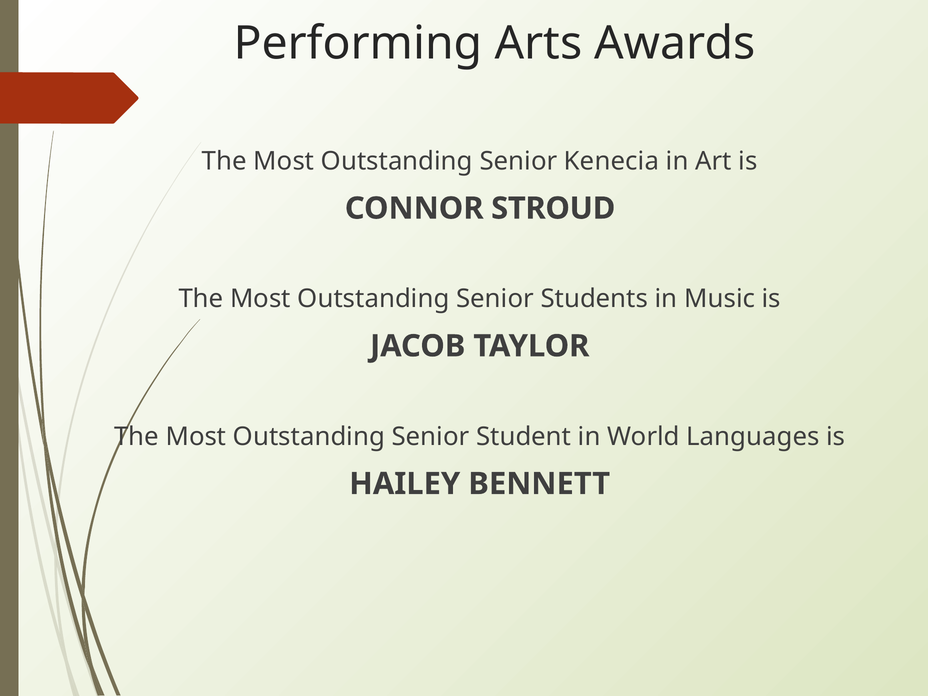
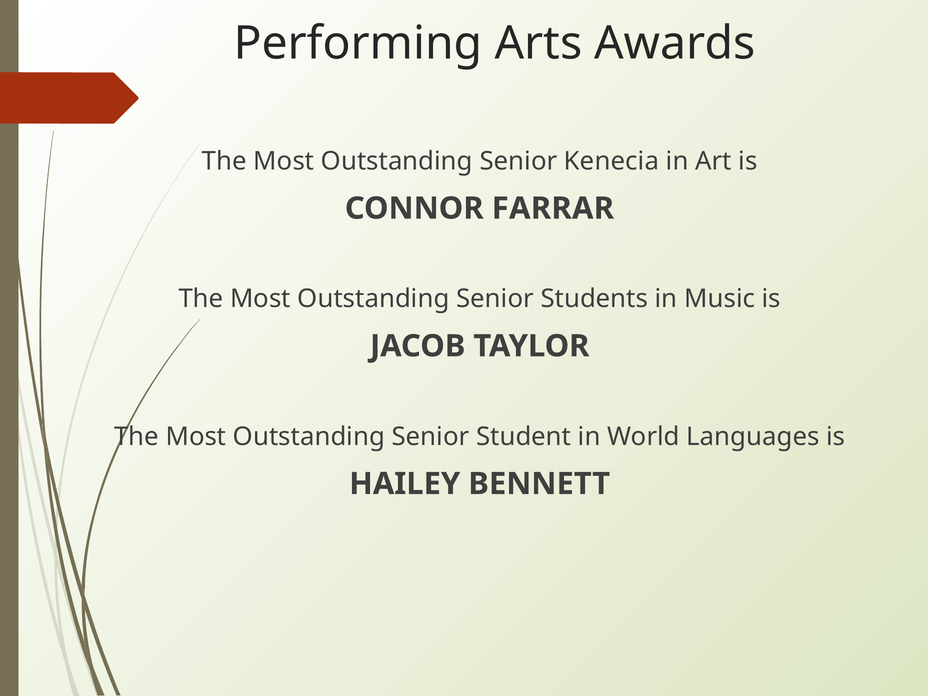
STROUD: STROUD -> FARRAR
